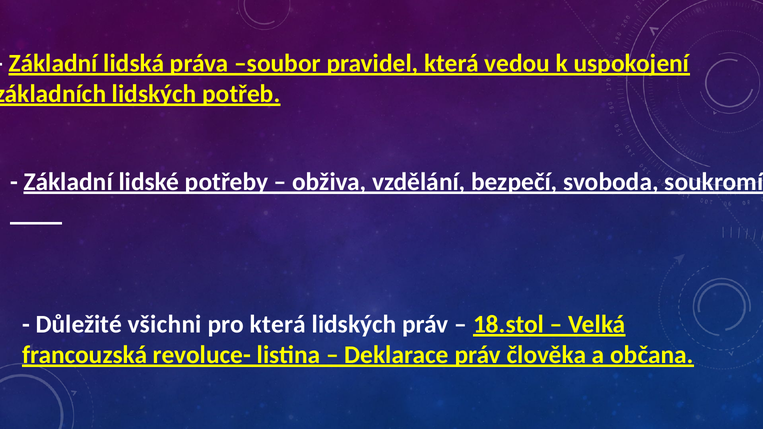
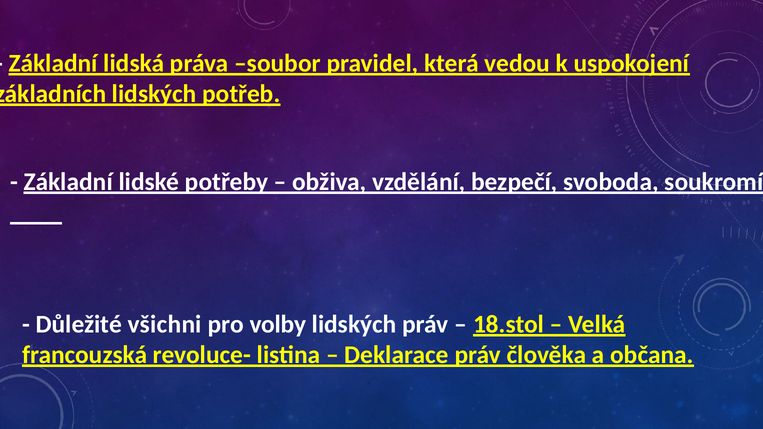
pro která: která -> volby
